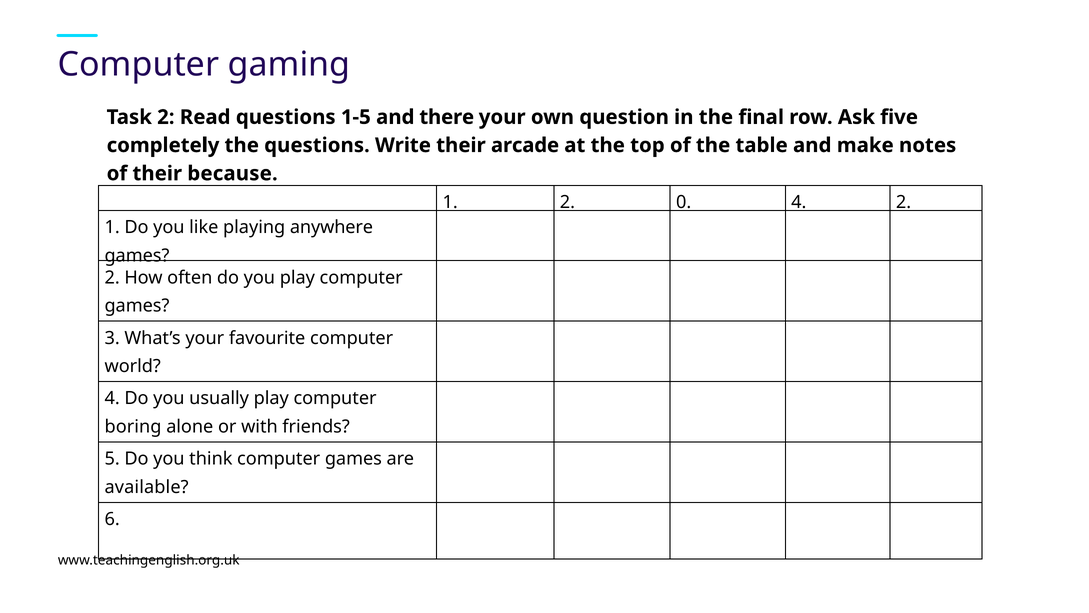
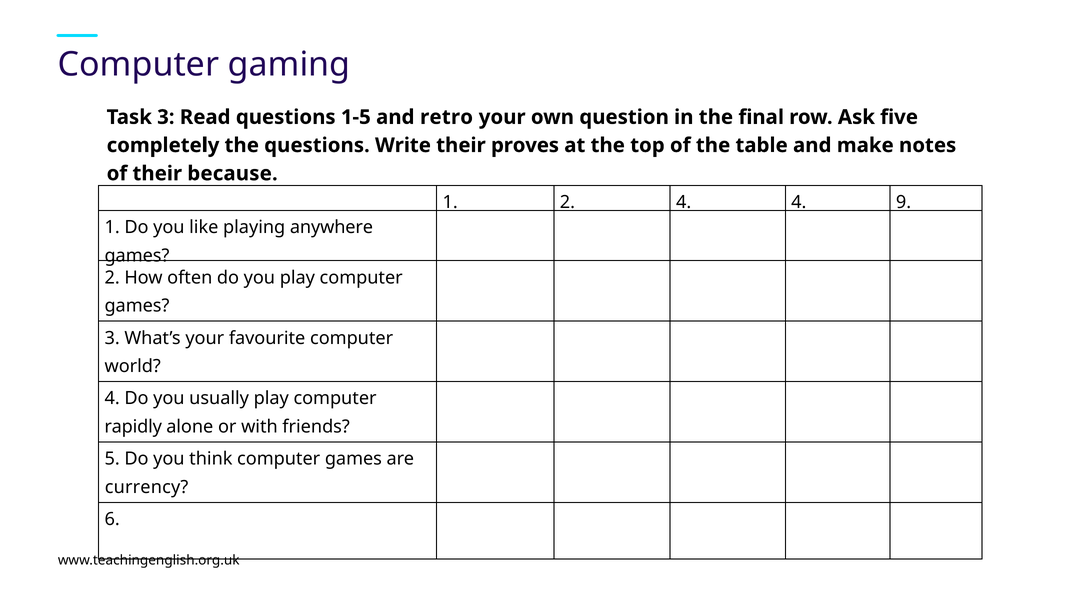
Task 2: 2 -> 3
there: there -> retro
arcade: arcade -> proves
2 0: 0 -> 4
4 2: 2 -> 9
boring: boring -> rapidly
available: available -> currency
